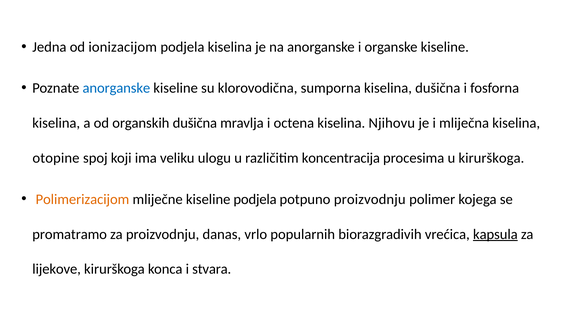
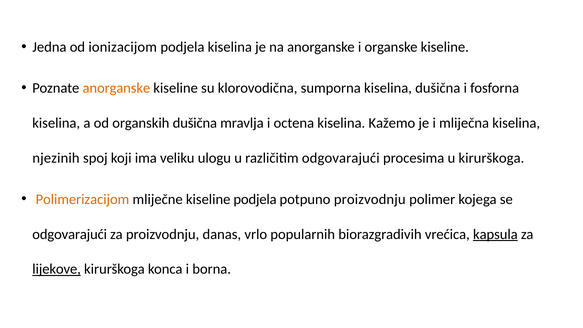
anorganske at (116, 88) colour: blue -> orange
Njihovu: Njihovu -> Kažemo
otopine: otopine -> njezinih
različitim koncentracija: koncentracija -> odgovarajući
promatramo at (70, 234): promatramo -> odgovarajući
lijekove underline: none -> present
stvara: stvara -> borna
